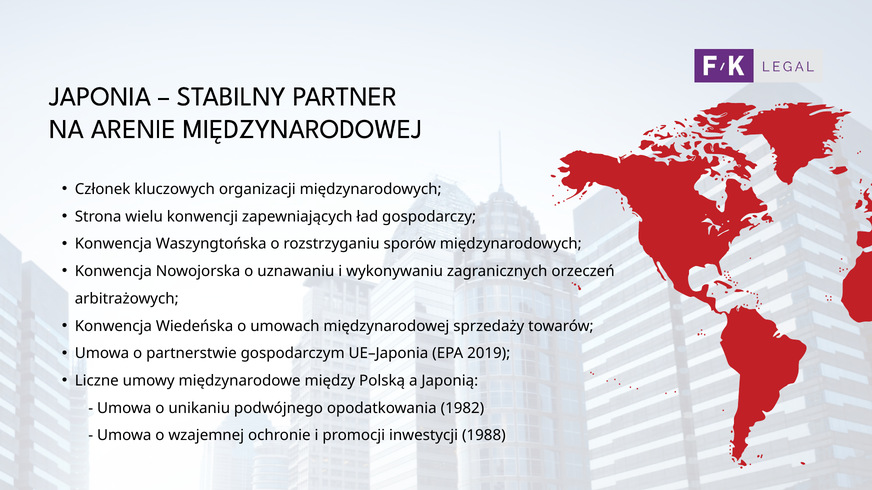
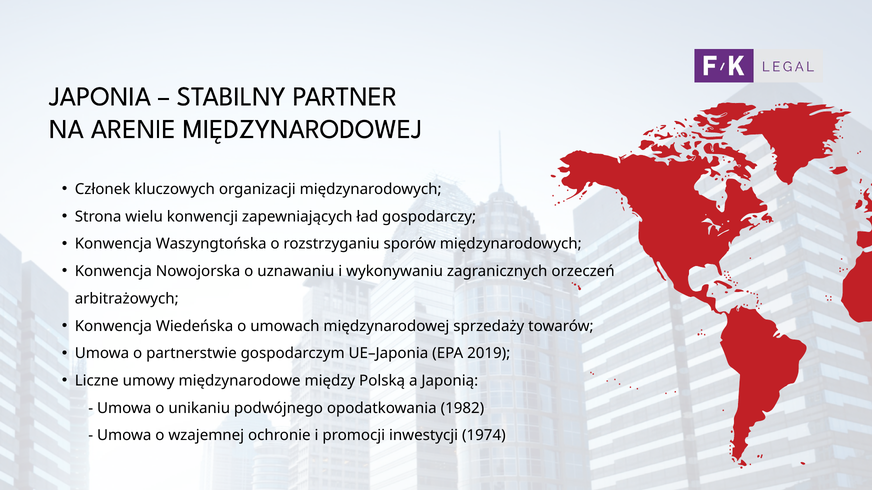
1988: 1988 -> 1974
